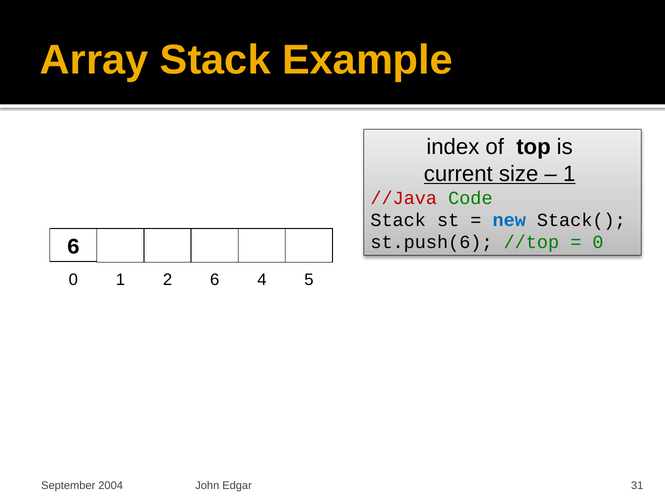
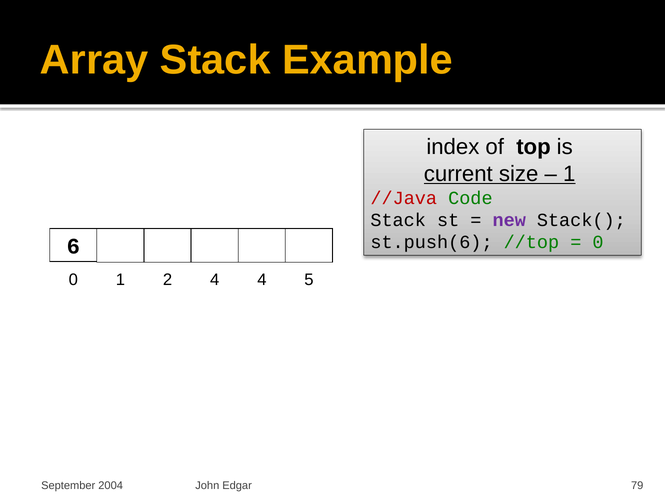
new colour: blue -> purple
2 6: 6 -> 4
31: 31 -> 79
